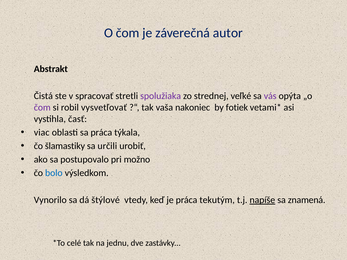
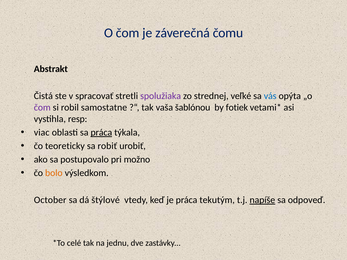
autor: autor -> čomu
vás colour: purple -> blue
vysvetľovať: vysvetľovať -> samostatne
nakoniec: nakoniec -> šablónou
časť: časť -> resp
práca at (101, 133) underline: none -> present
šlamastiky: šlamastiky -> teoreticky
určili: určili -> robiť
bolo colour: blue -> orange
Vynorilo: Vynorilo -> October
znamená: znamená -> odpoveď
